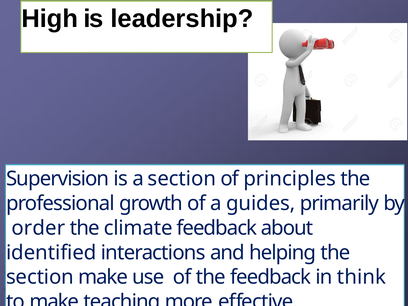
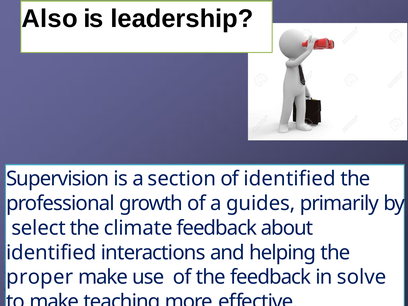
High: High -> Also
of principles: principles -> identified
order: order -> select
section at (40, 277): section -> proper
think: think -> solve
